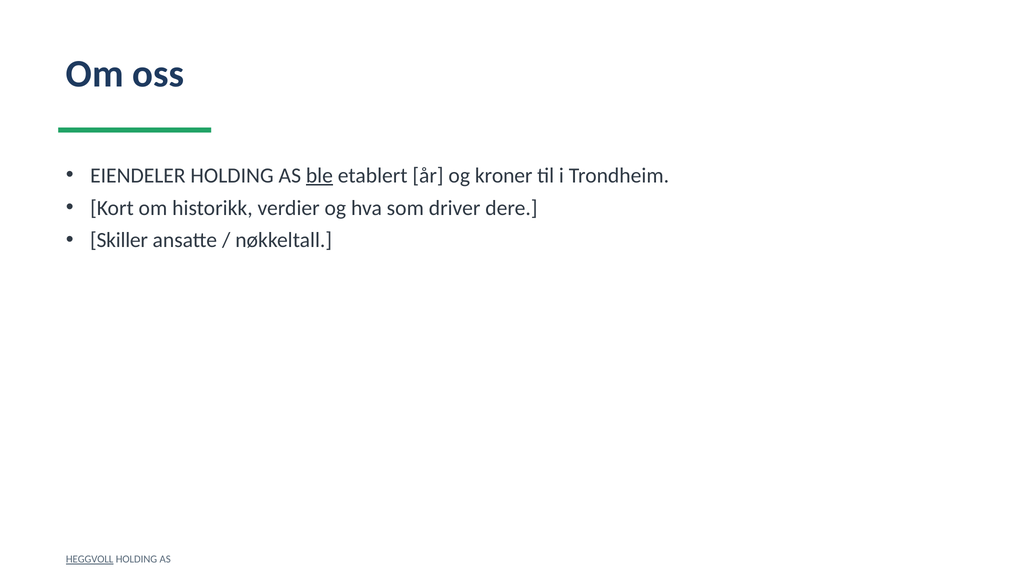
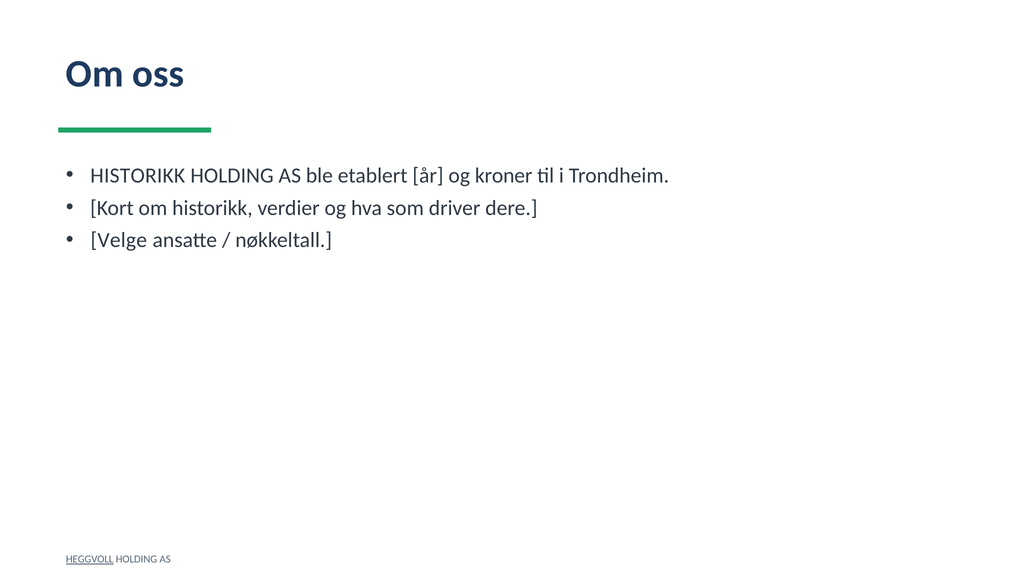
EIENDELER at (138, 175): EIENDELER -> HISTORIKK
ble underline: present -> none
Skiller: Skiller -> Velge
